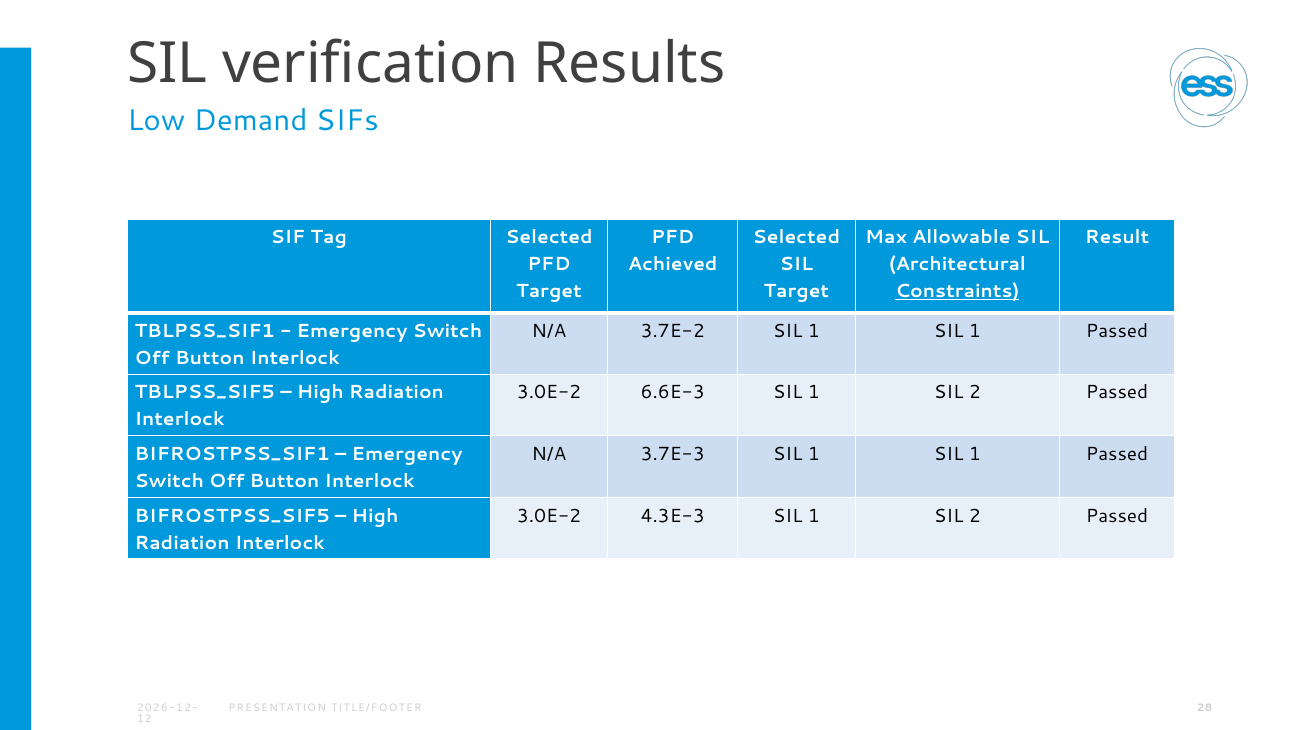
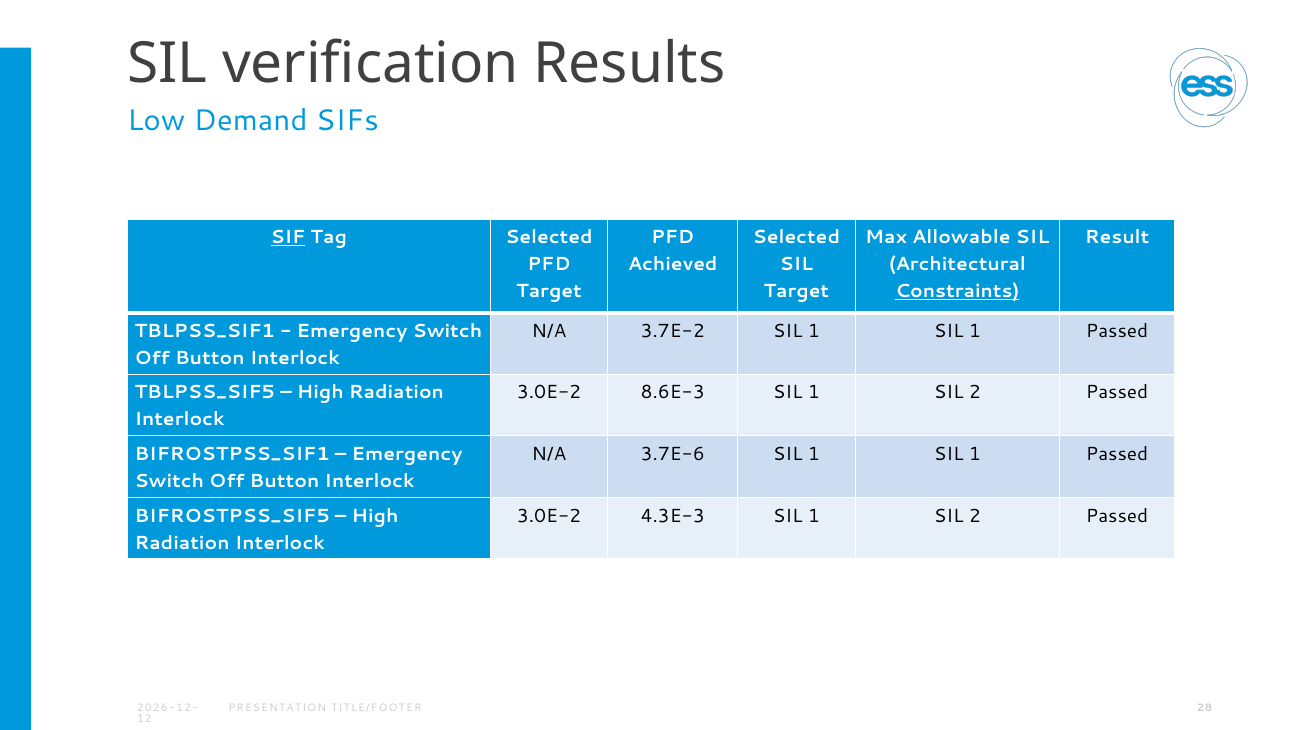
SIF underline: none -> present
6.6E-3: 6.6E-3 -> 8.6E-3
3.7E-3: 3.7E-3 -> 3.7E-6
